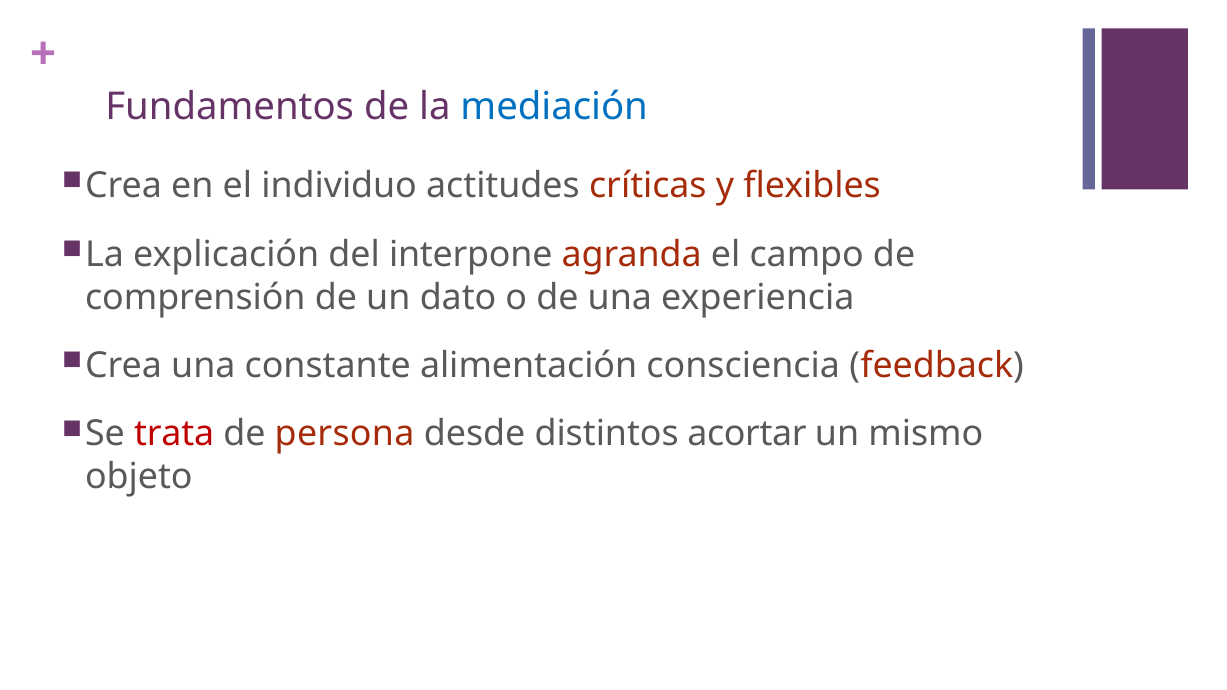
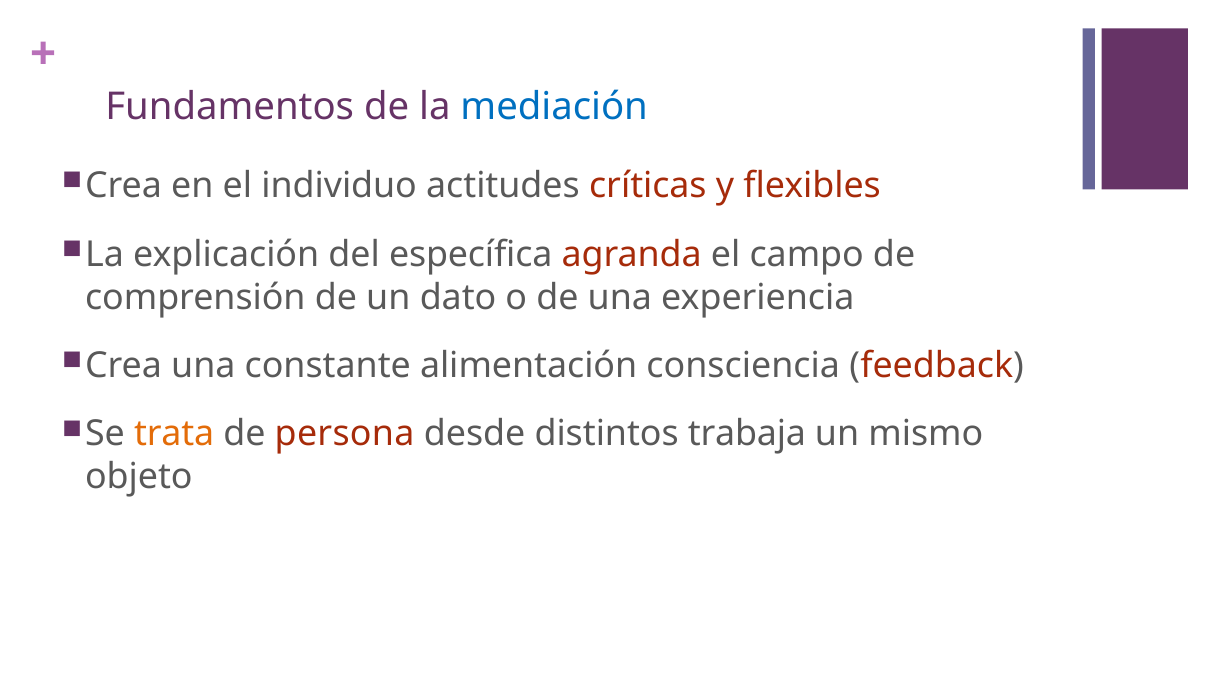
interpone: interpone -> específica
trata colour: red -> orange
acortar: acortar -> trabaja
